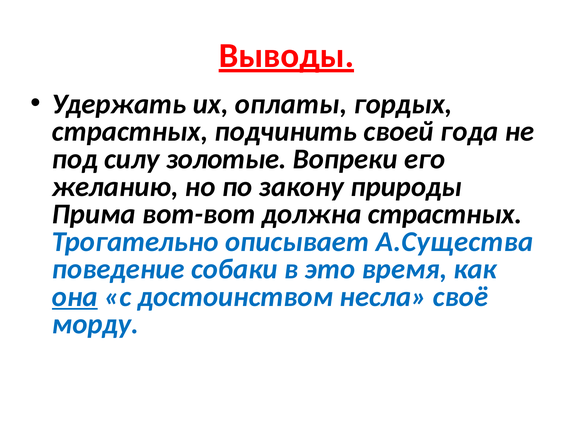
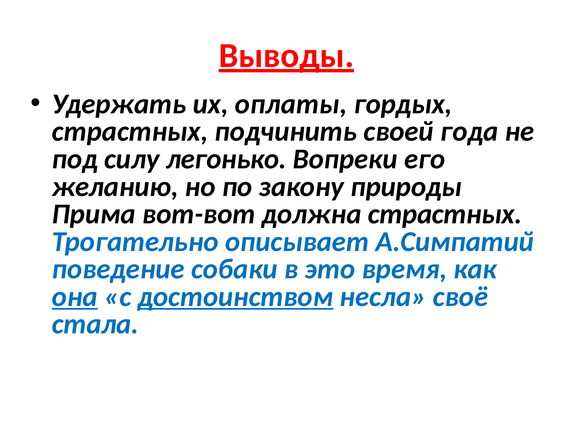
золотые: золотые -> легонько
А.Существа: А.Существа -> А.Симпатий
достоинством underline: none -> present
морду: морду -> стала
